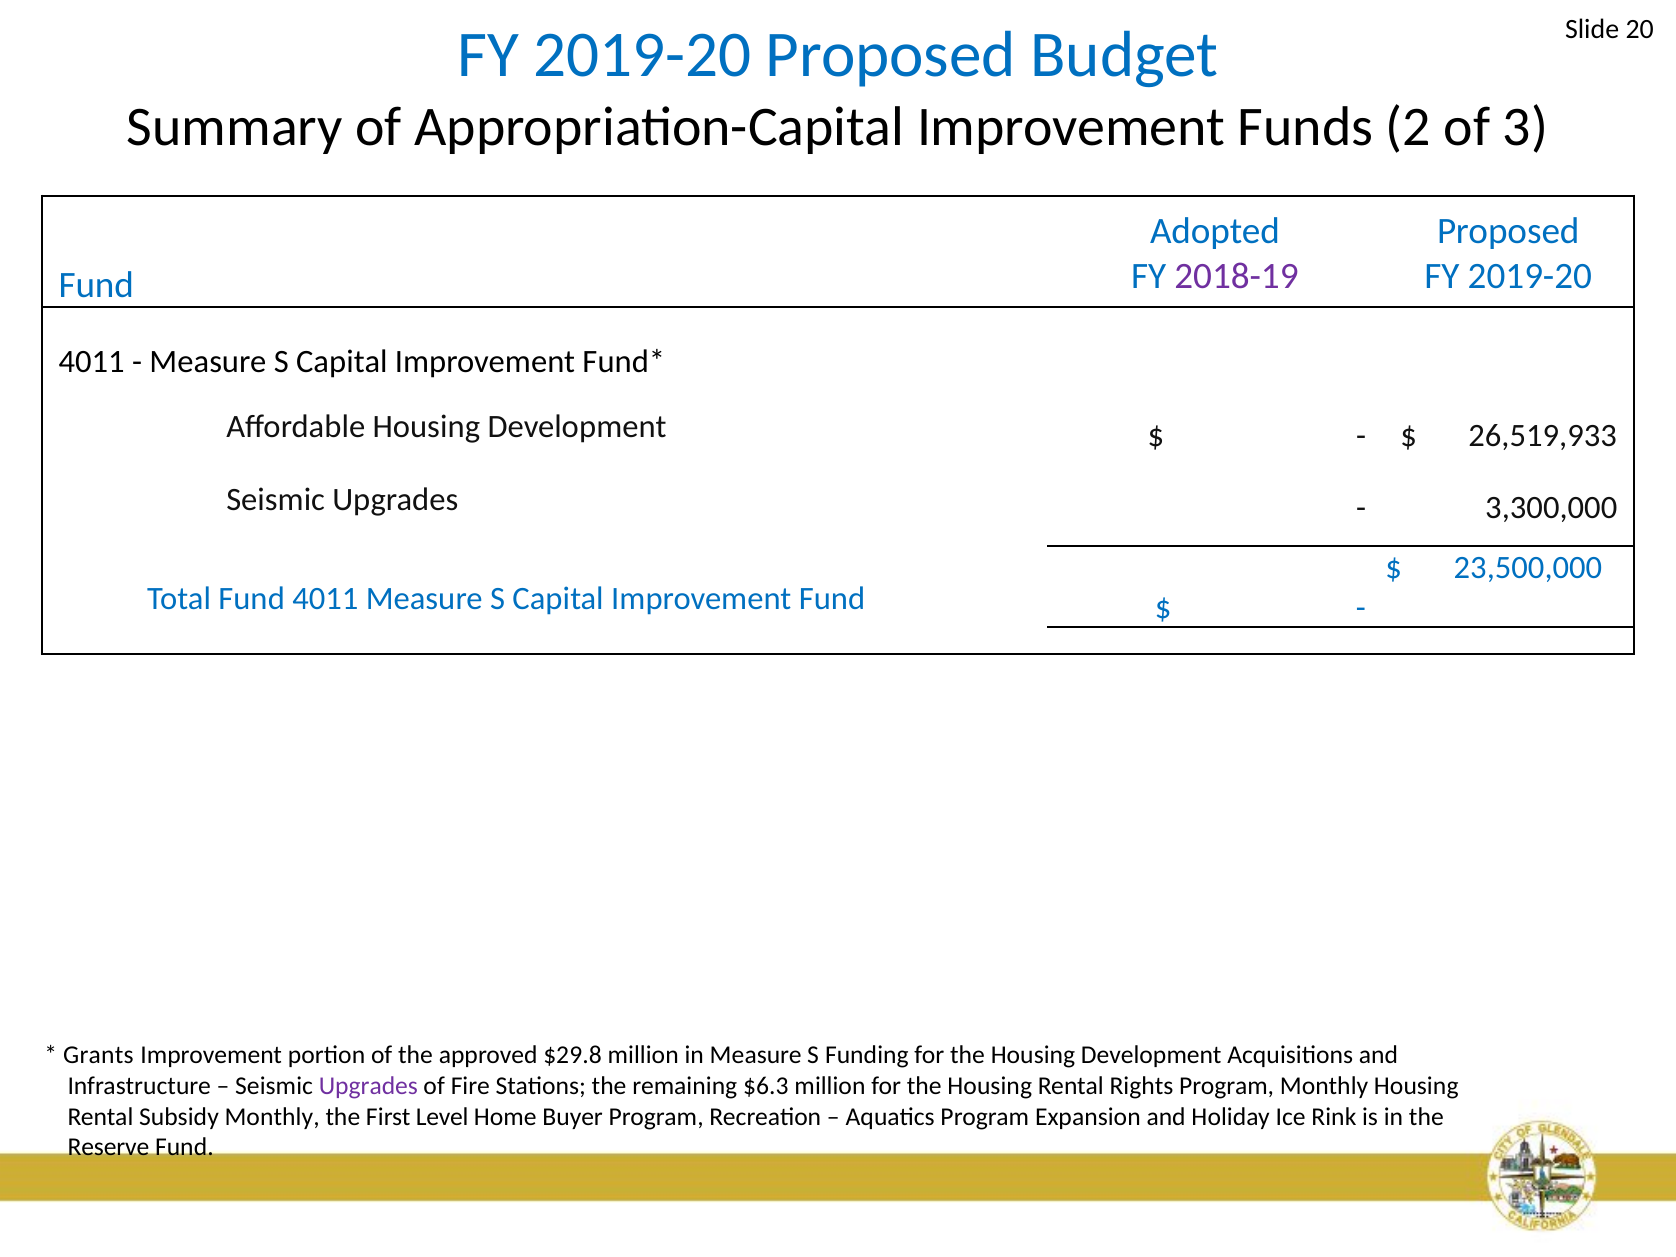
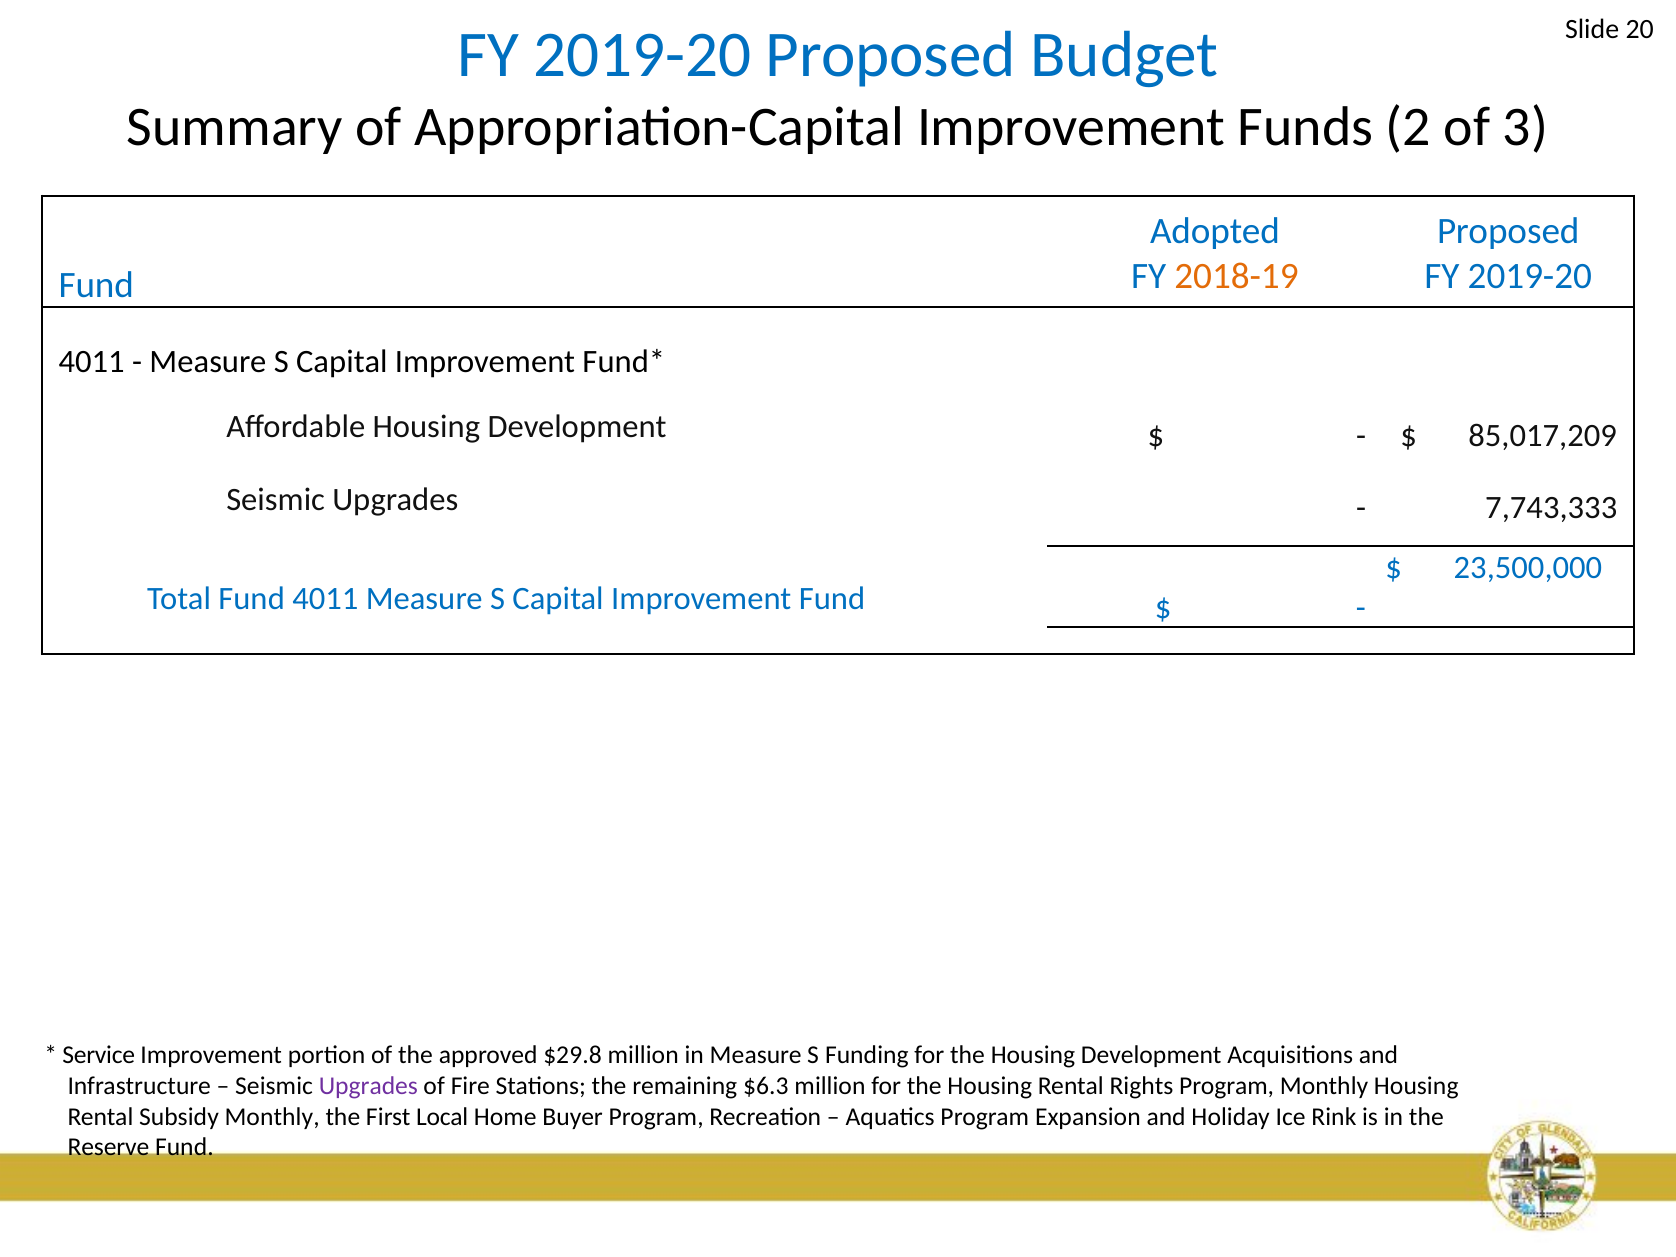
2018-19 colour: purple -> orange
26,519,933: 26,519,933 -> 85,017,209
3,300,000: 3,300,000 -> 7,743,333
Grants: Grants -> Service
Level: Level -> Local
